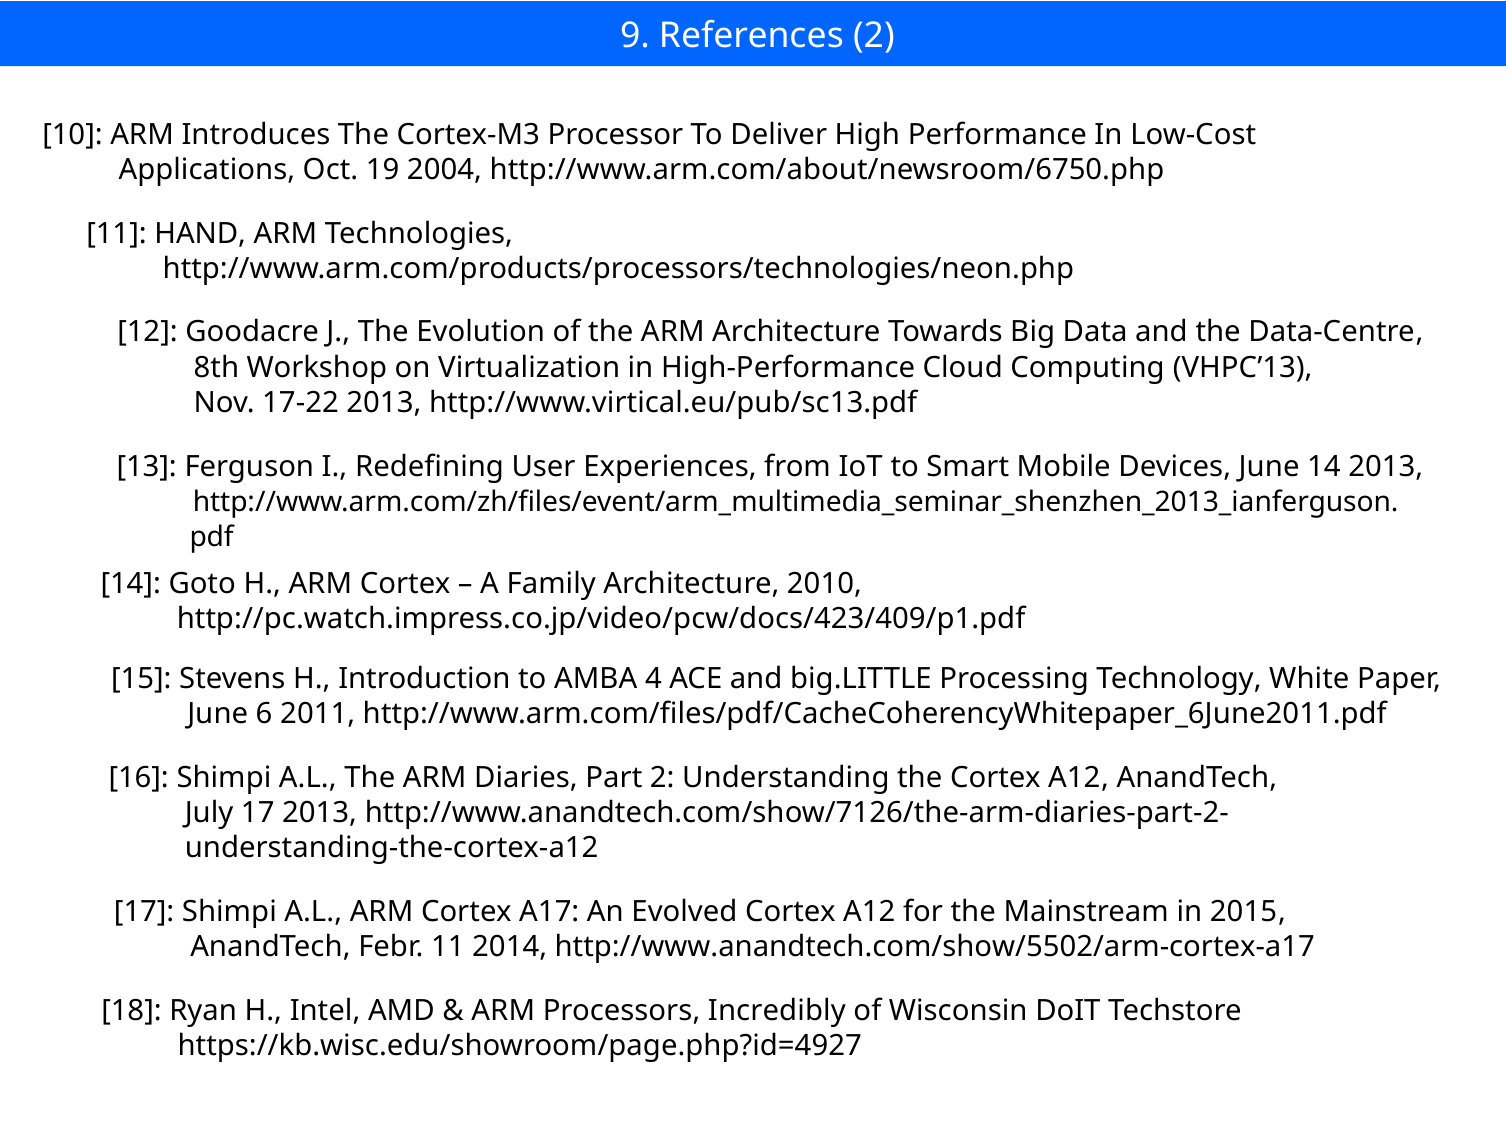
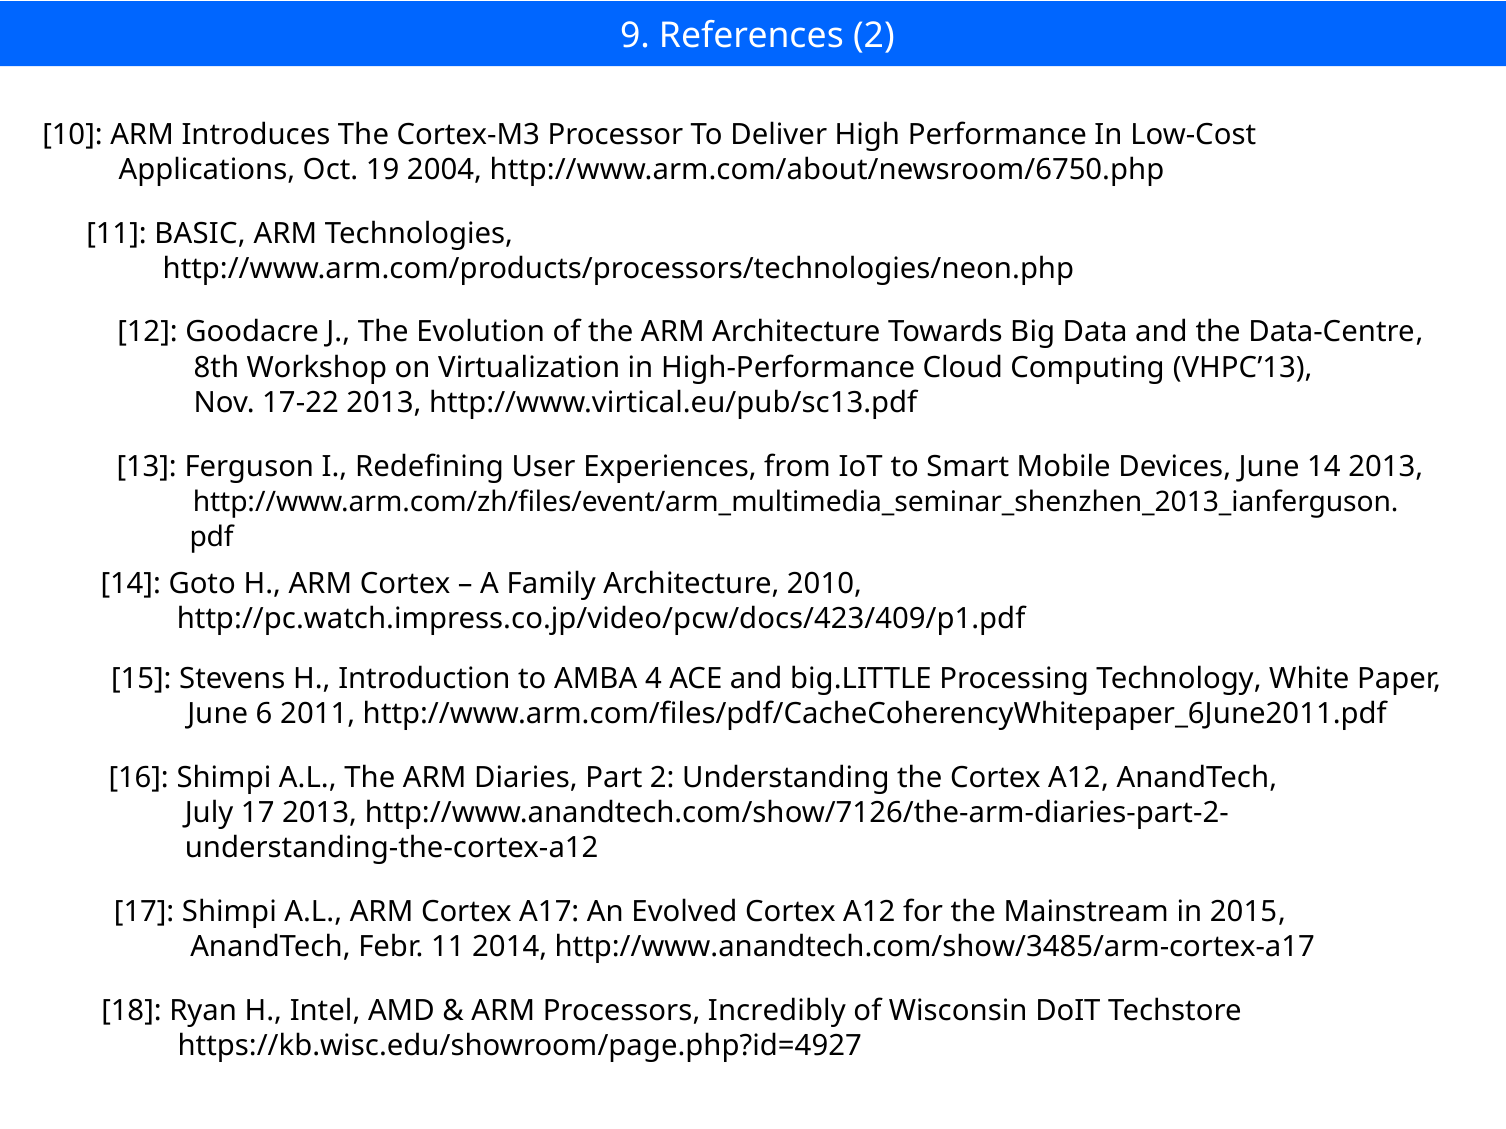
HAND: HAND -> BASIC
http://www.anandtech.com/show/5502/arm-cortex-a17: http://www.anandtech.com/show/5502/arm-cortex-a17 -> http://www.anandtech.com/show/3485/arm-cortex-a17
